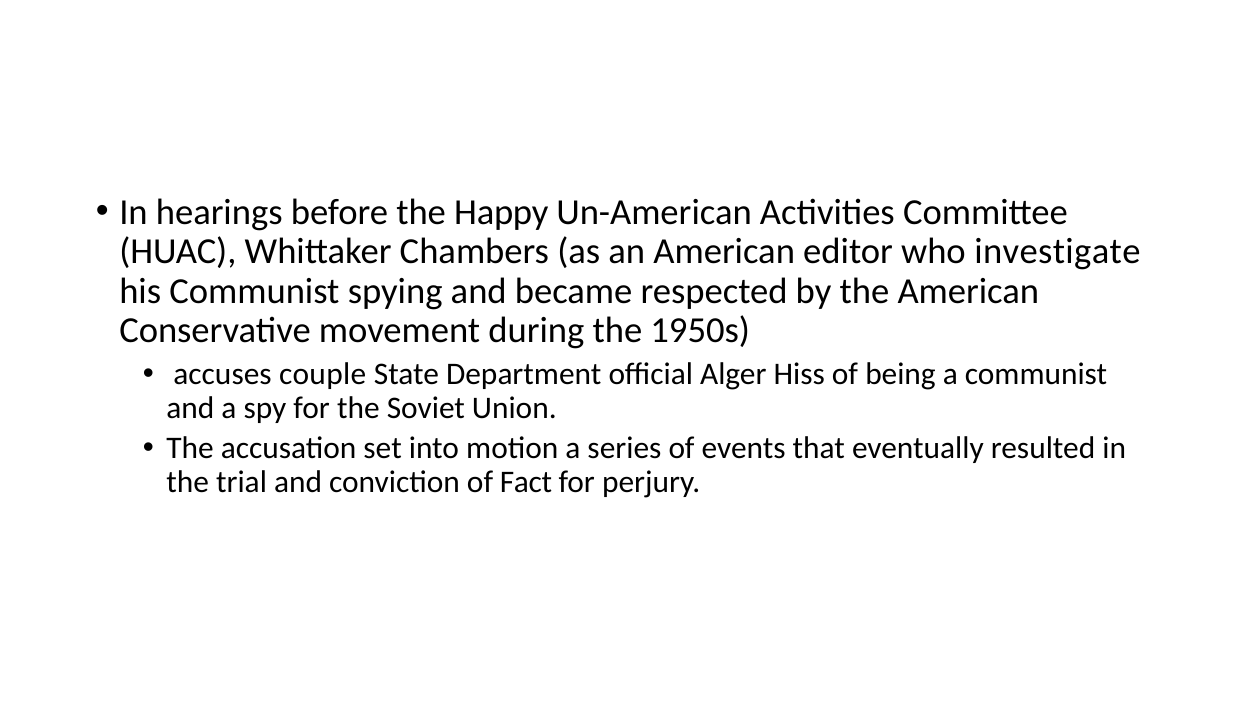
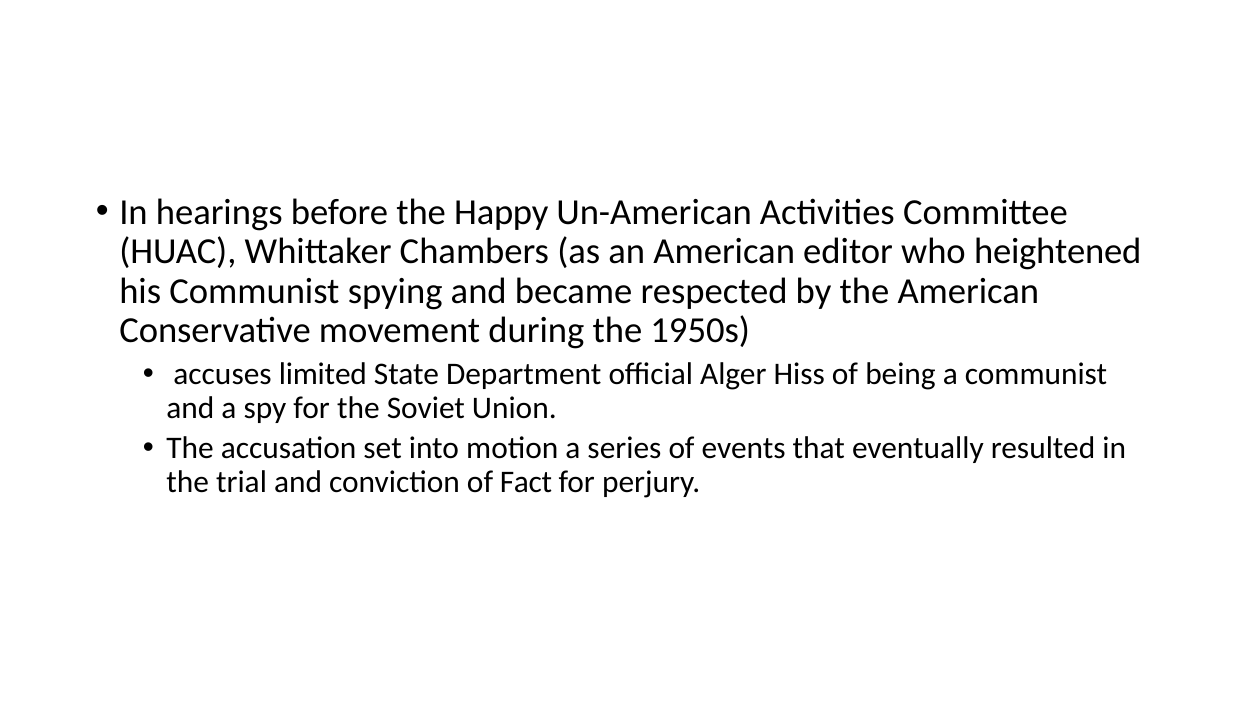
investigate: investigate -> heightened
couple: couple -> limited
